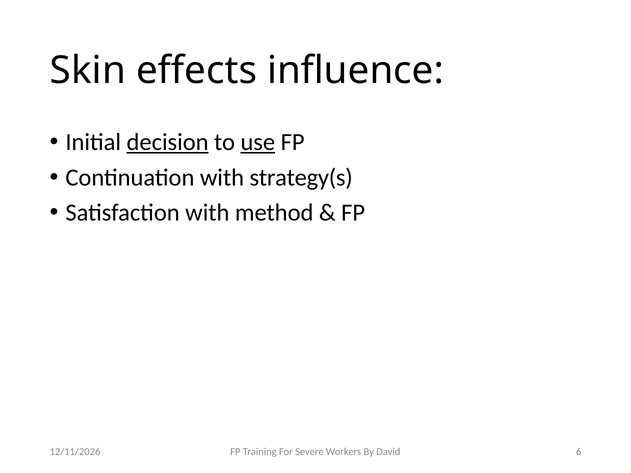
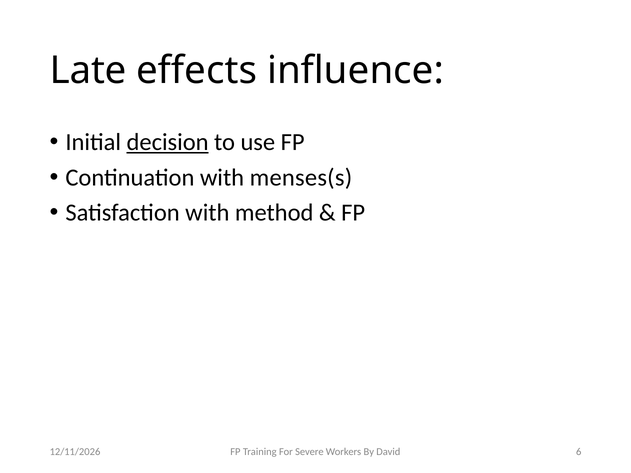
Skin: Skin -> Late
use underline: present -> none
strategy(s: strategy(s -> menses(s
